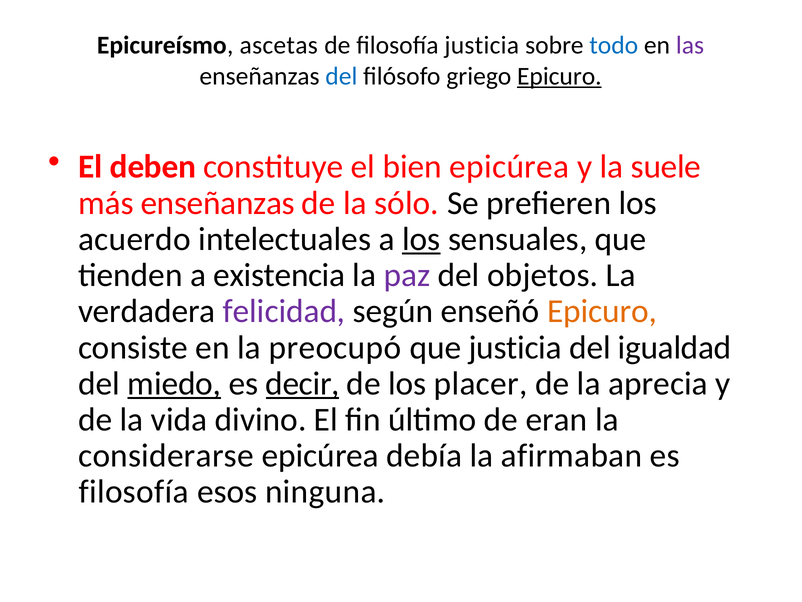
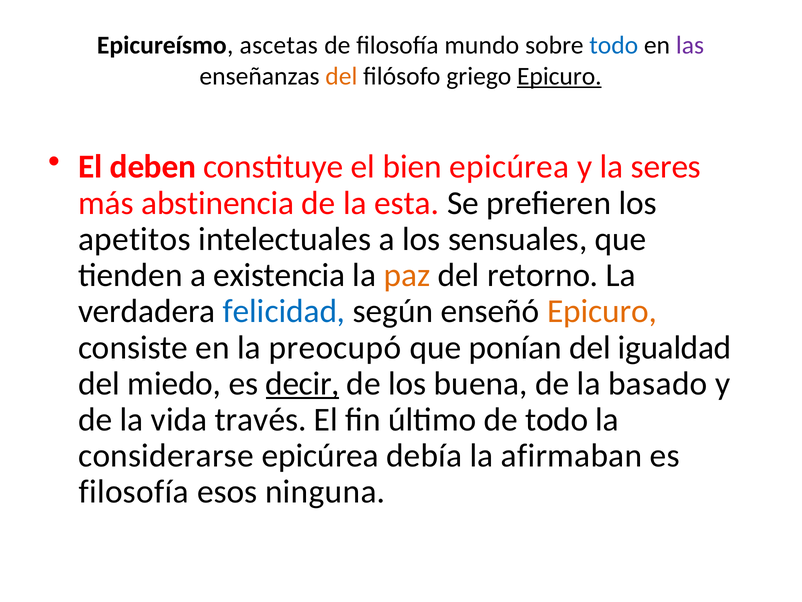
filosofía justicia: justicia -> mundo
del at (341, 76) colour: blue -> orange
suele: suele -> seres
más enseñanzas: enseñanzas -> abstinencia
sólo: sólo -> esta
acuerdo: acuerdo -> apetitos
los at (421, 239) underline: present -> none
paz colour: purple -> orange
objetos: objetos -> retorno
felicidad colour: purple -> blue
que justicia: justicia -> ponían
miedo underline: present -> none
placer: placer -> buena
aprecia: aprecia -> basado
divino: divino -> través
de eran: eran -> todo
